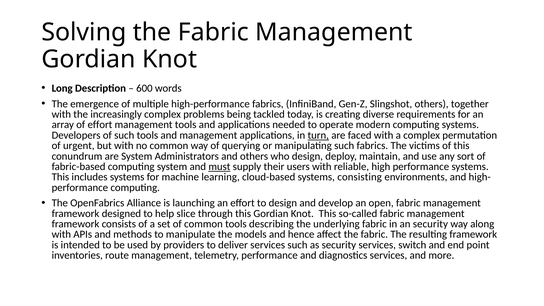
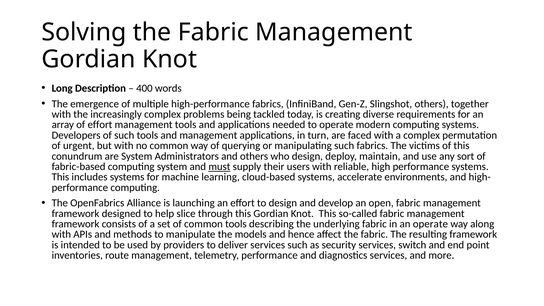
600: 600 -> 400
turn underline: present -> none
consisting: consisting -> accelerate
an security: security -> operate
